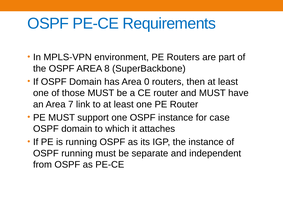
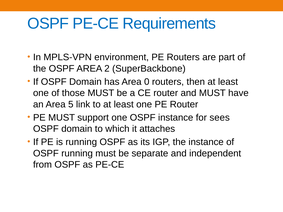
8: 8 -> 2
7: 7 -> 5
case: case -> sees
